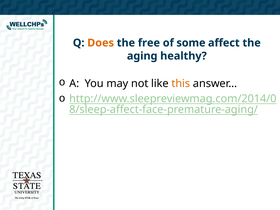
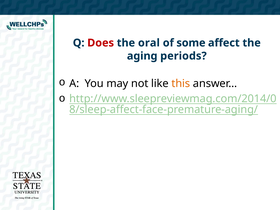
Does colour: orange -> red
free: free -> oral
healthy: healthy -> periods
